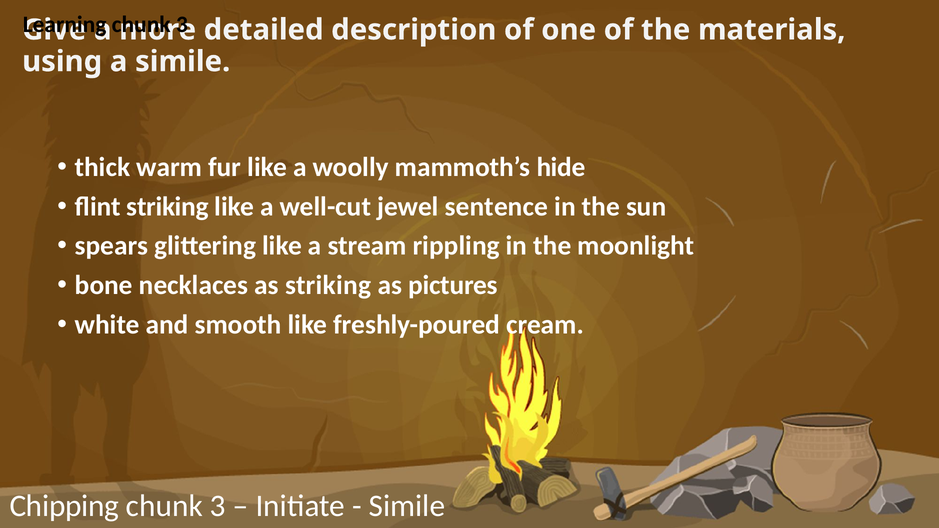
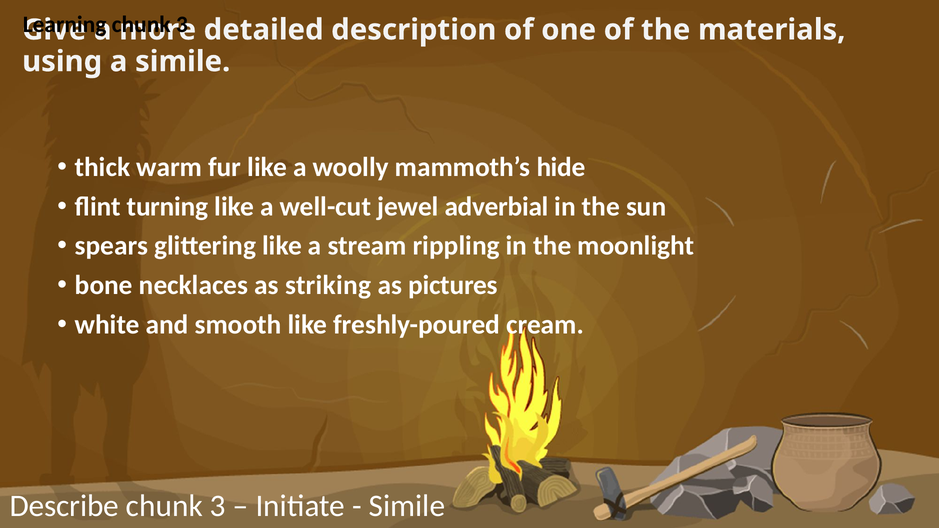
flint striking: striking -> turning
sentence: sentence -> adverbial
Chipping: Chipping -> Describe
